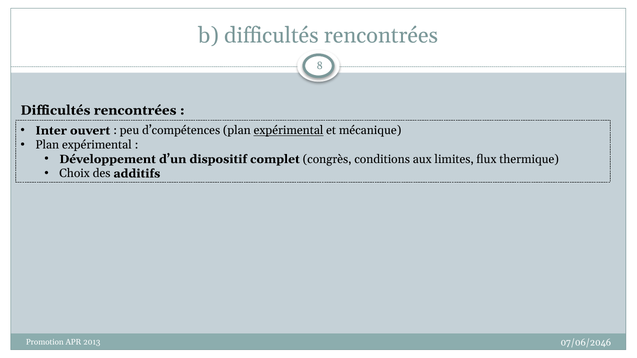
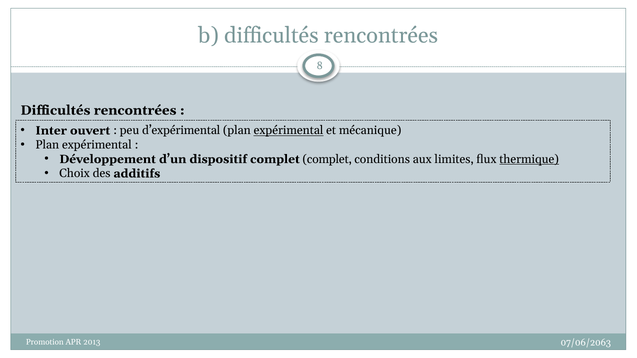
d’compétences: d’compétences -> d’expérimental
complet congrès: congrès -> complet
thermique underline: none -> present
07/06/2046: 07/06/2046 -> 07/06/2063
